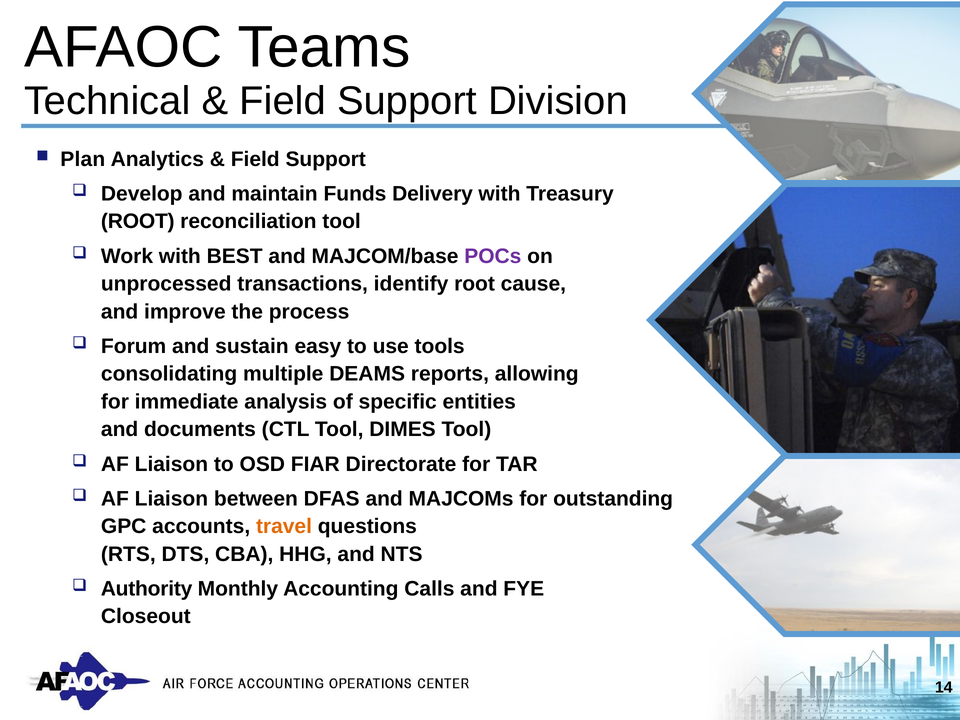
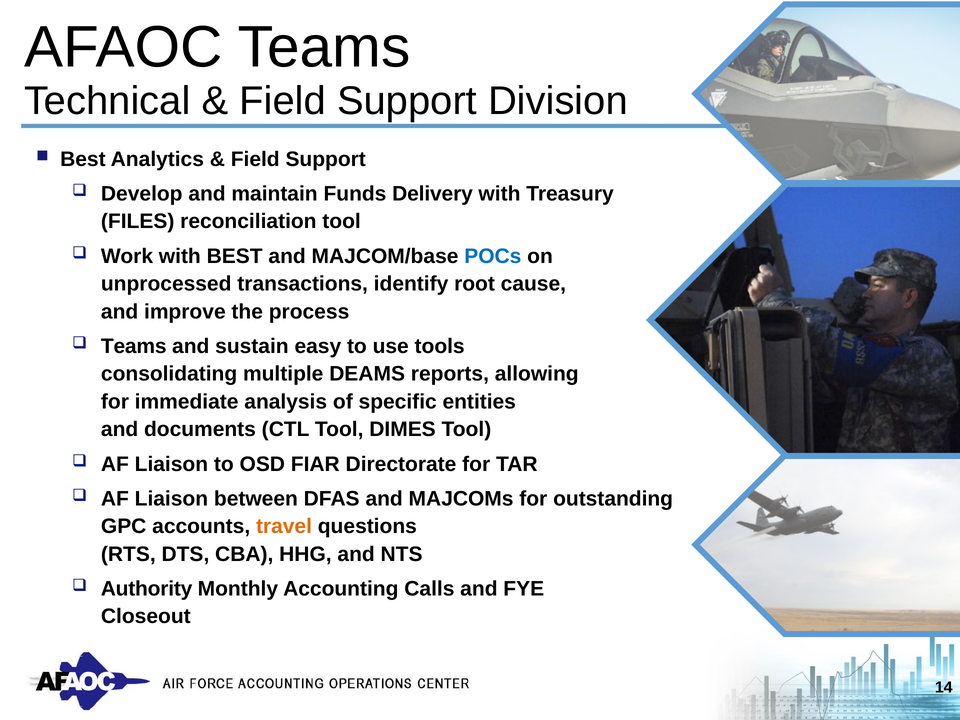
Plan at (83, 159): Plan -> Best
ROOT at (138, 222): ROOT -> FILES
POCs colour: purple -> blue
Forum at (134, 346): Forum -> Teams
